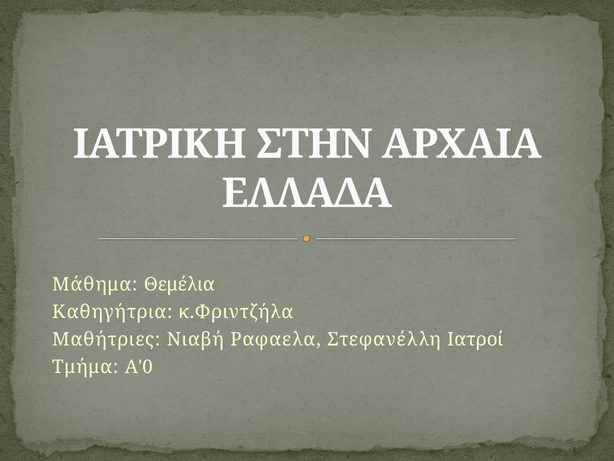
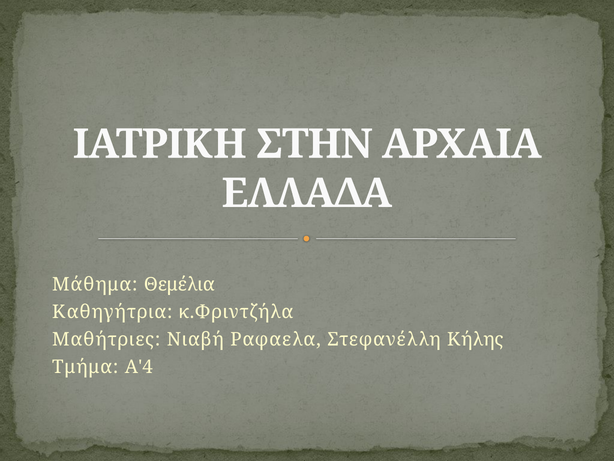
Ιατροί: Ιατροί -> Κήλης
Α'0: Α'0 -> Α'4
